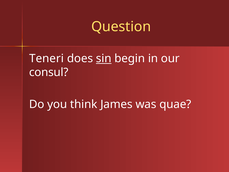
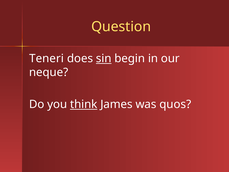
consul: consul -> neque
think underline: none -> present
quae: quae -> quos
